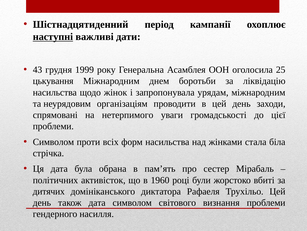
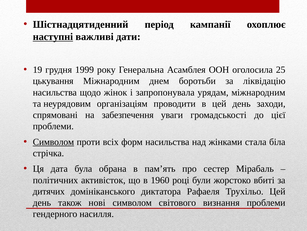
43: 43 -> 19
нетерпимого: нетерпимого -> забезпечення
Символом at (53, 141) underline: none -> present
також дата: дата -> нові
